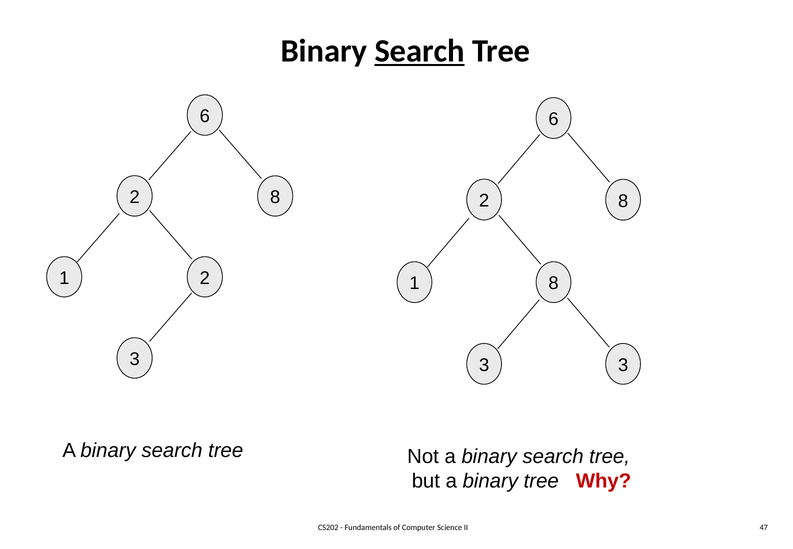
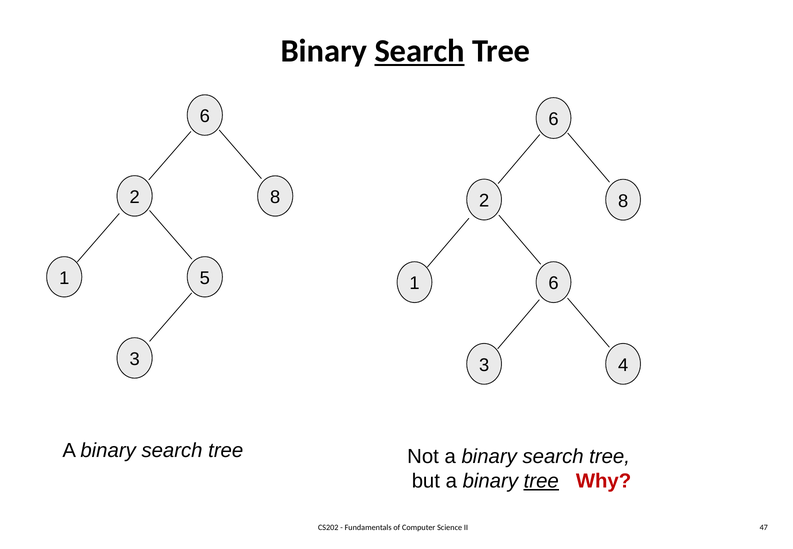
1 2: 2 -> 5
1 8: 8 -> 6
3 3: 3 -> 4
tree at (541, 481) underline: none -> present
